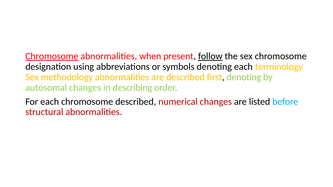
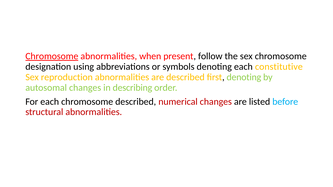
follow underline: present -> none
terminology: terminology -> constitutive
methodology: methodology -> reproduction
